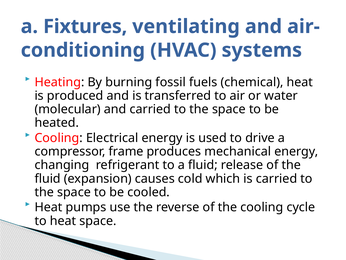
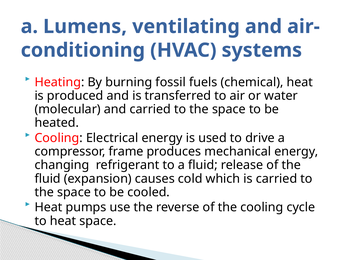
Fixtures: Fixtures -> Lumens
